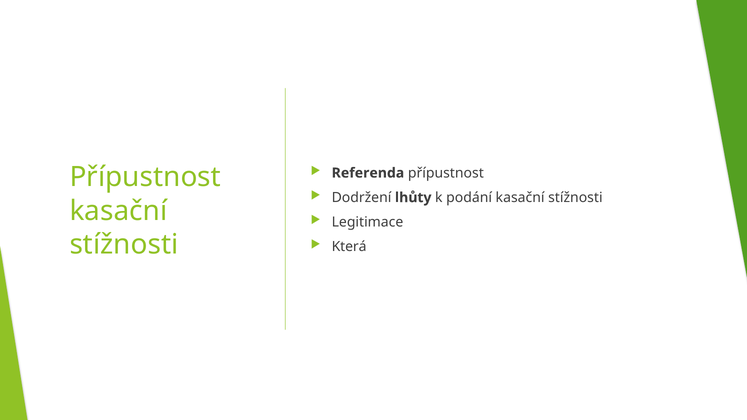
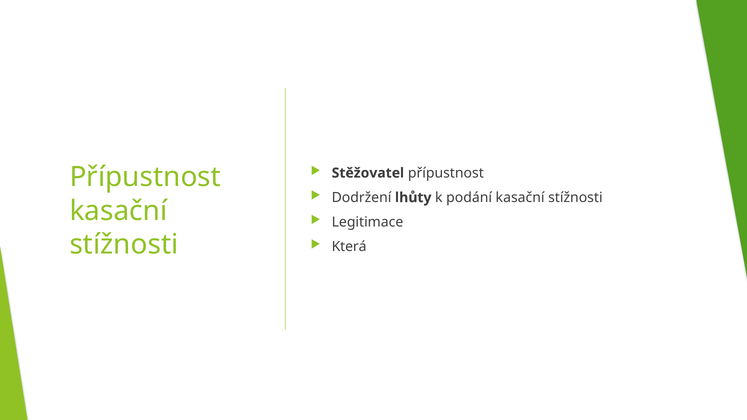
Referenda: Referenda -> Stěžovatel
